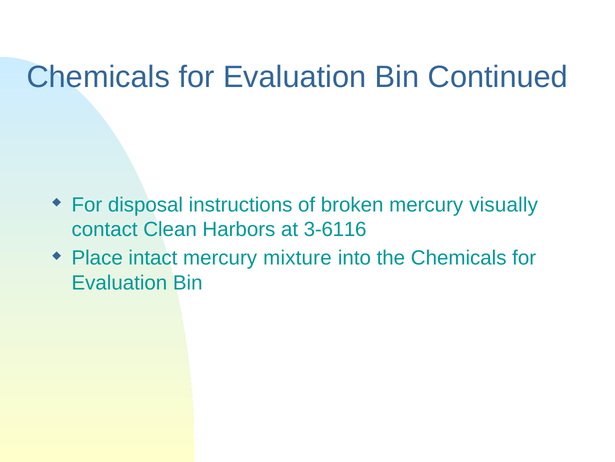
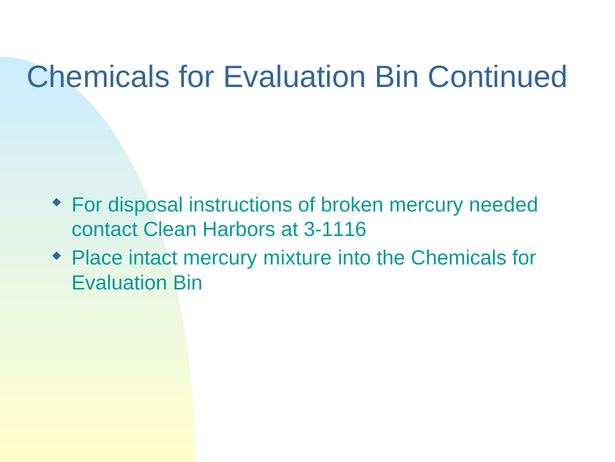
visually: visually -> needed
3-6116: 3-6116 -> 3-1116
